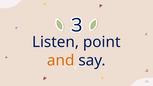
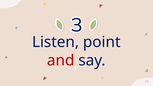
and colour: orange -> red
